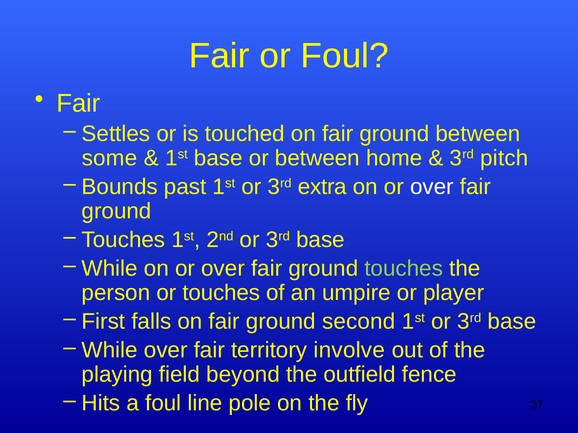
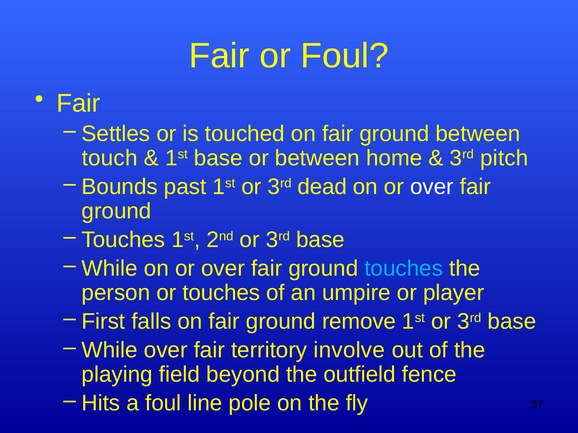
some: some -> touch
extra: extra -> dead
touches at (404, 269) colour: light green -> light blue
second: second -> remove
